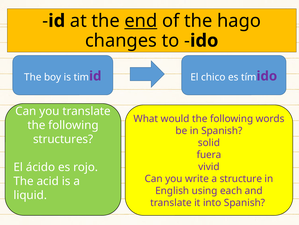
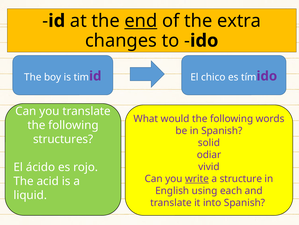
hago: hago -> extra
fuera: fuera -> odiar
write underline: none -> present
